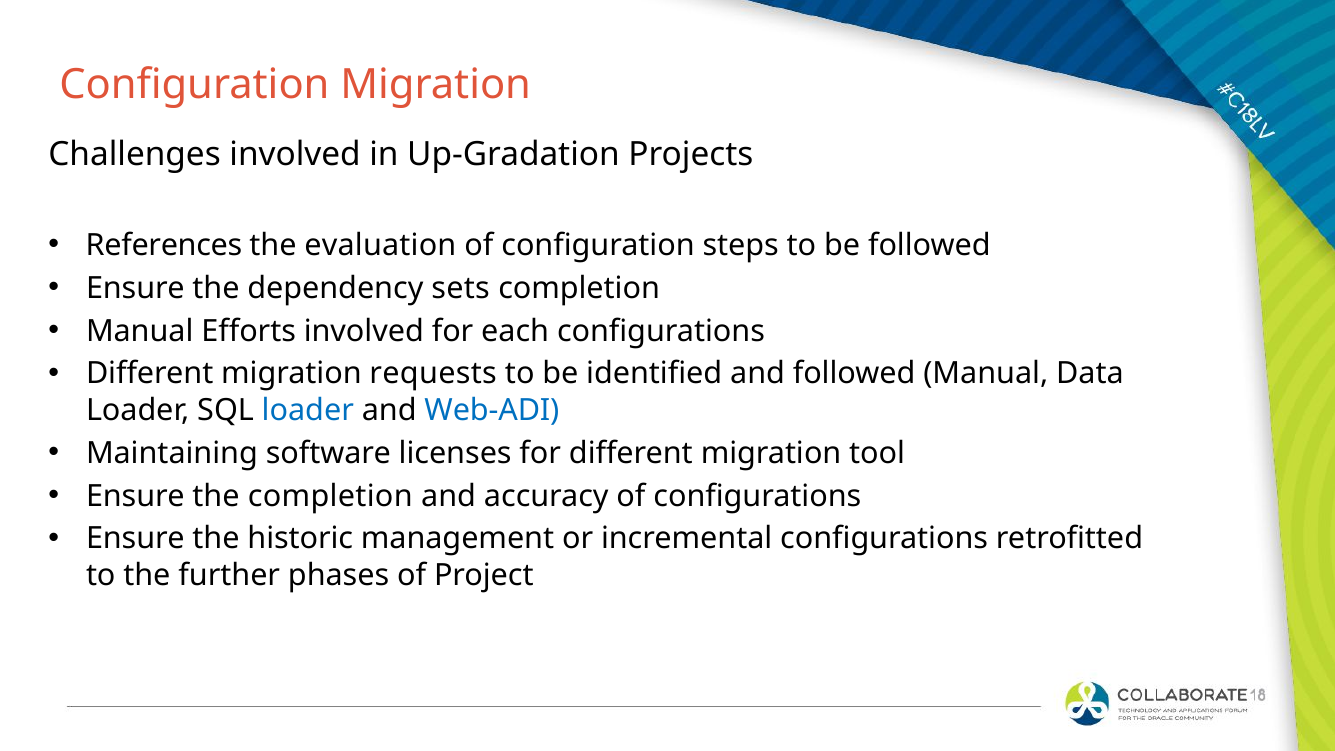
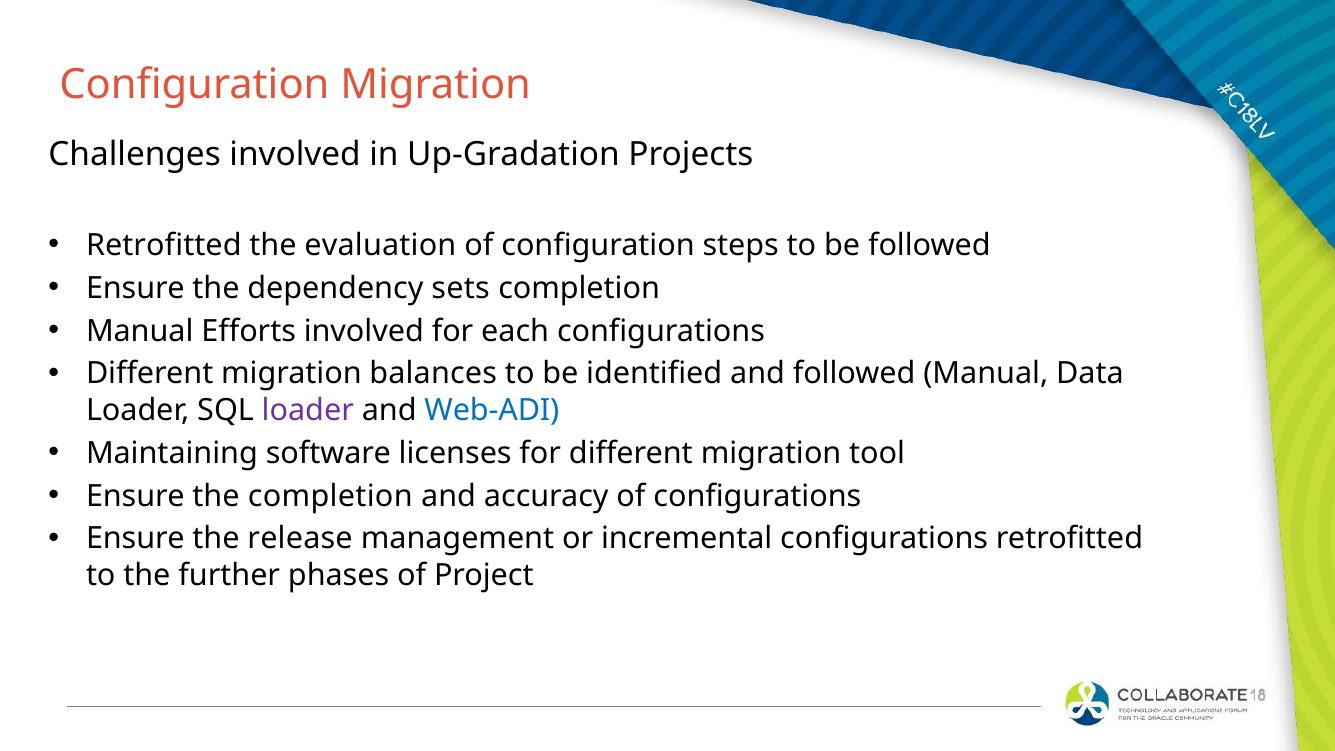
References at (164, 245): References -> Retrofitted
requests: requests -> balances
loader at (308, 410) colour: blue -> purple
historic: historic -> release
